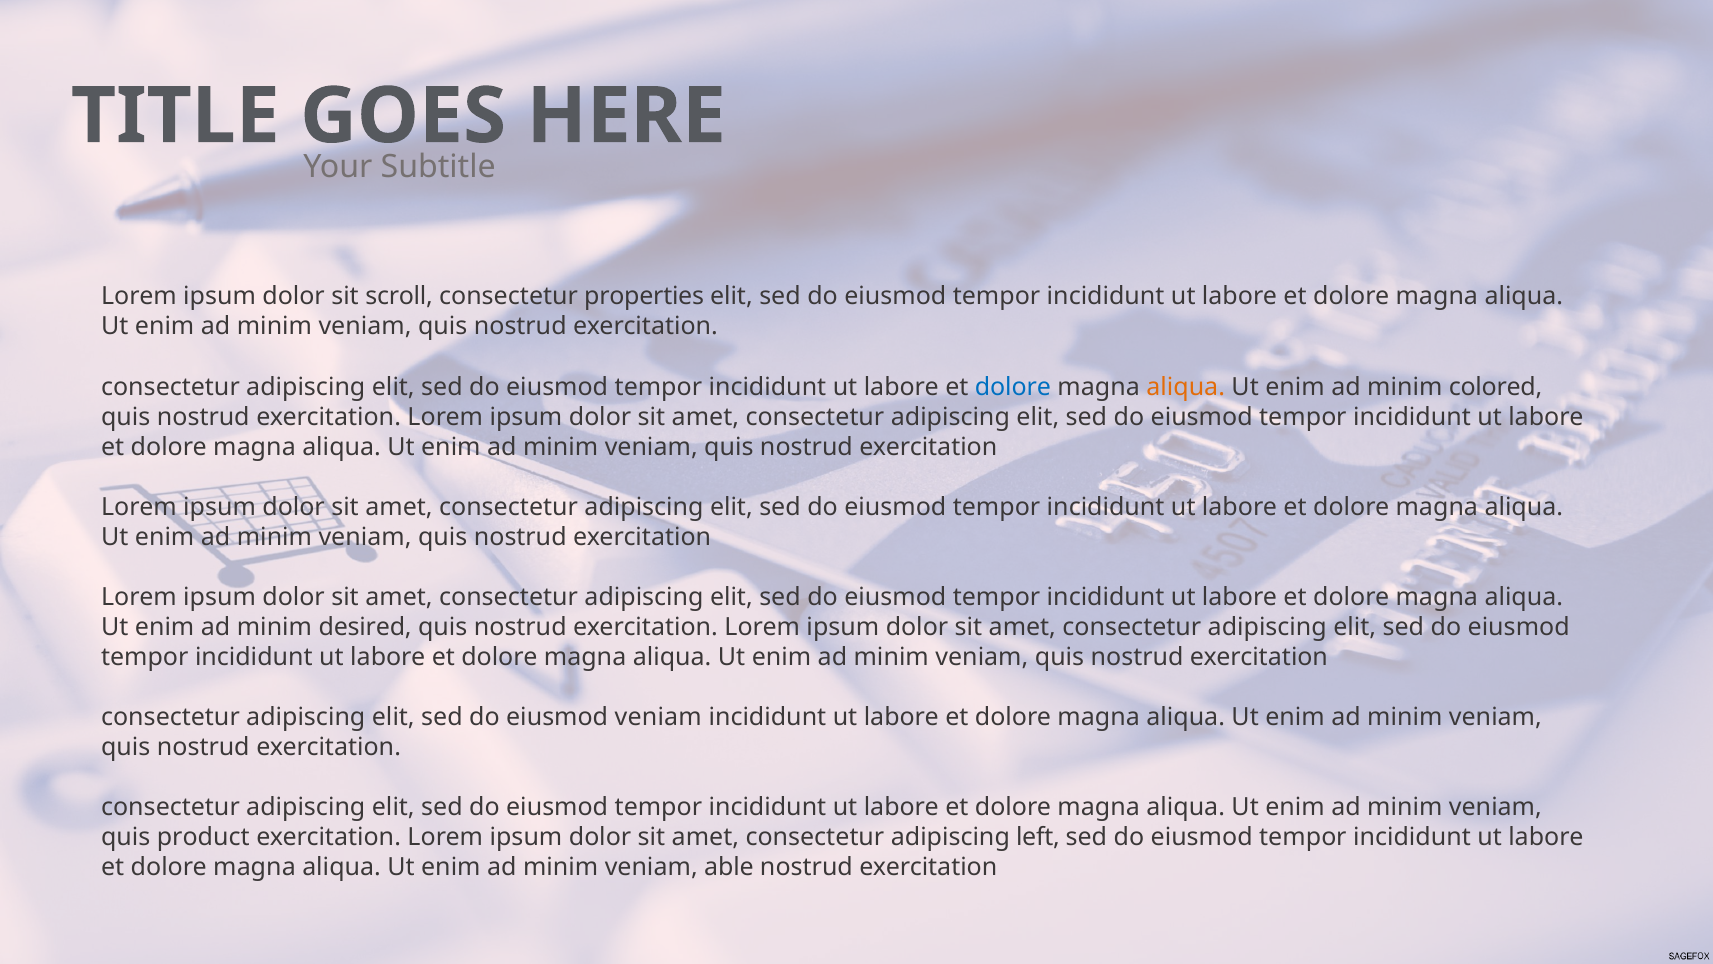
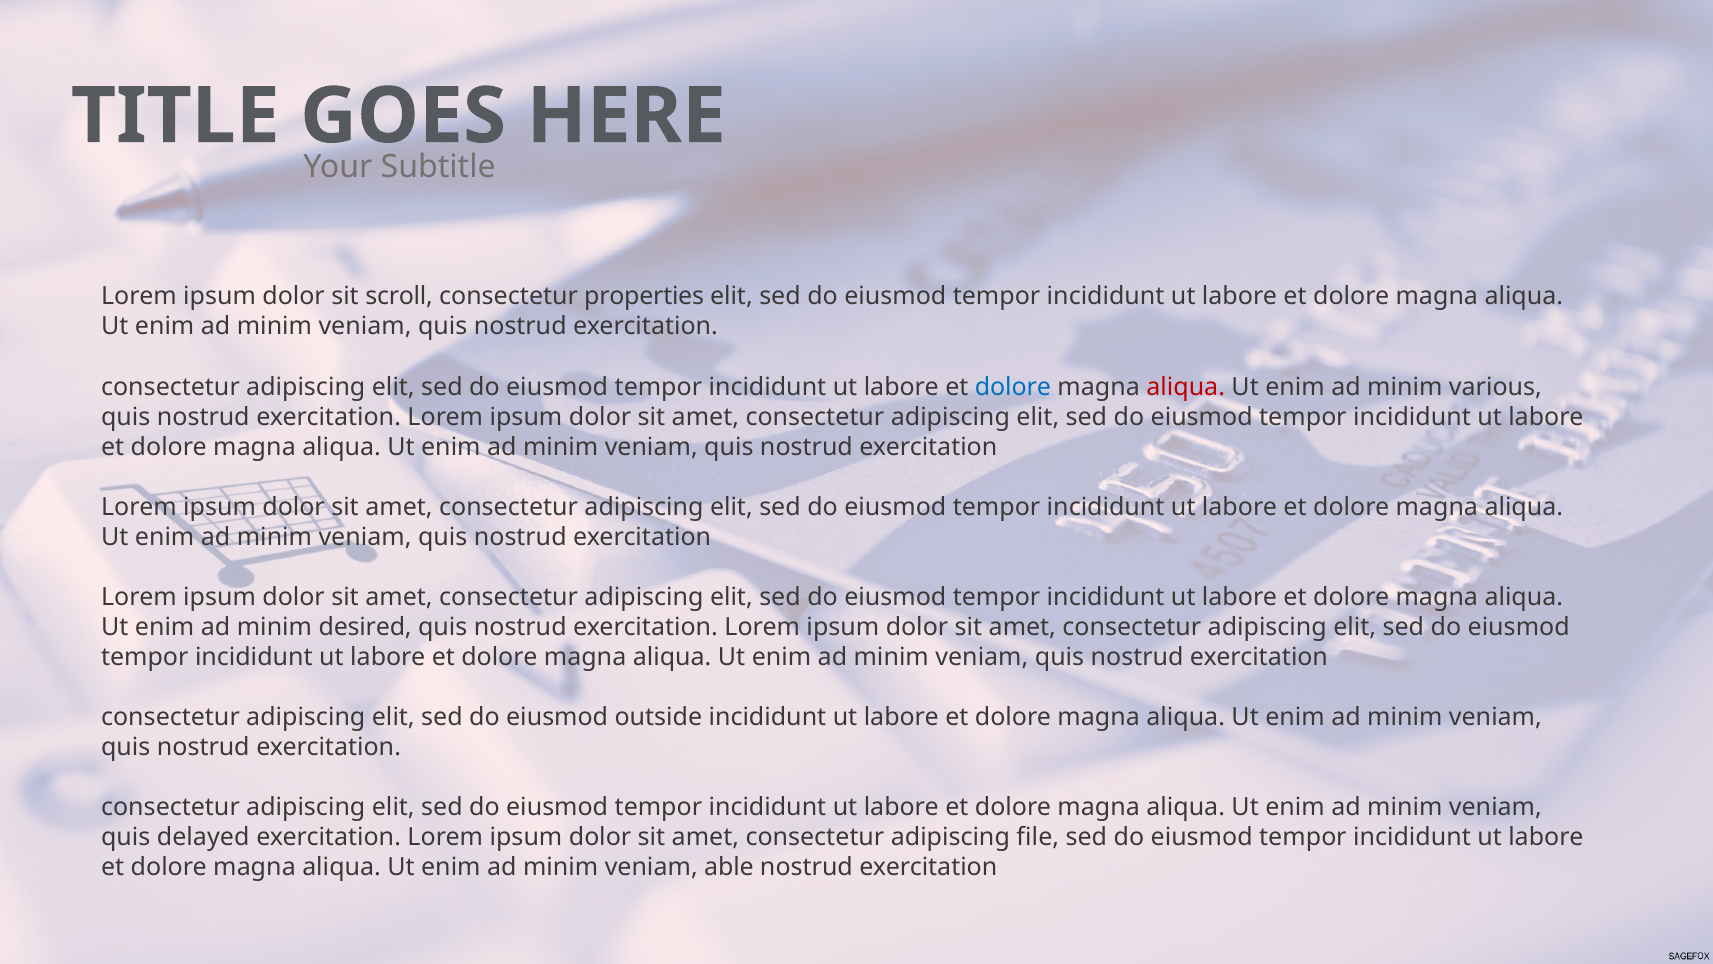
aliqua at (1186, 387) colour: orange -> red
colored: colored -> various
eiusmod veniam: veniam -> outside
product: product -> delayed
left: left -> file
